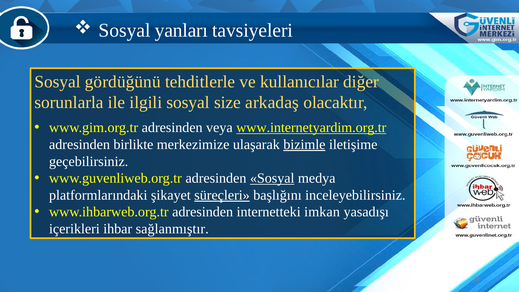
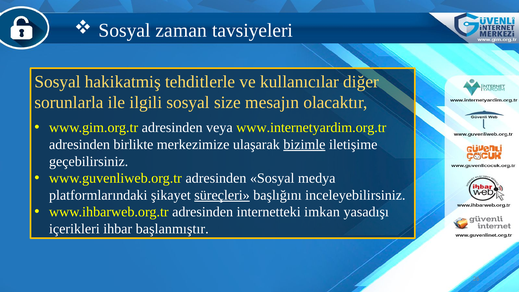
yanları: yanları -> zaman
gördüğünü: gördüğünü -> hakikatmiş
arkadaş: arkadaş -> mesajın
www.internetyardim.org.tr underline: present -> none
Sosyal at (272, 178) underline: present -> none
sağlanmıştır: sağlanmıştır -> başlanmıştır
